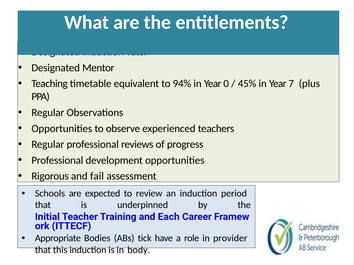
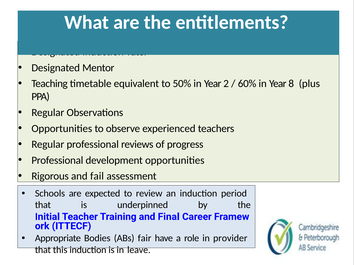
94%: 94% -> 50%
0: 0 -> 2
45%: 45% -> 60%
7: 7 -> 8
Each: Each -> Final
tick: tick -> fair
body: body -> leave
